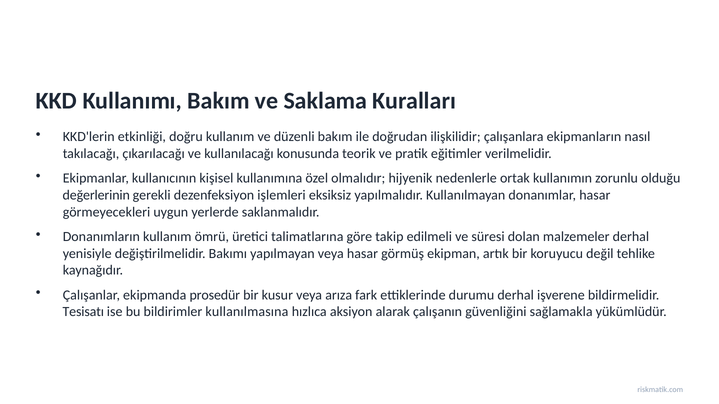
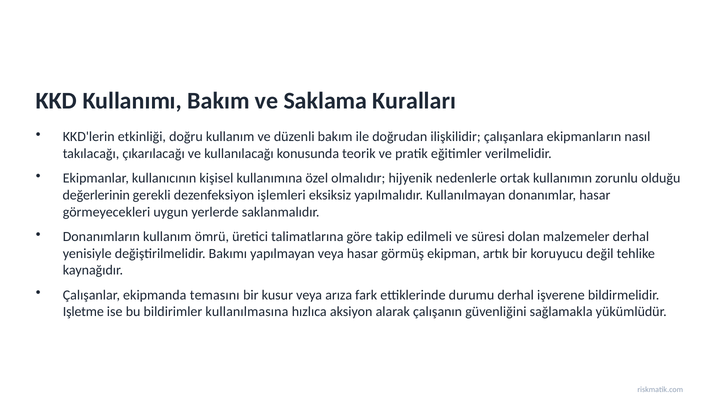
prosedür: prosedür -> temasını
Tesisatı: Tesisatı -> Işletme
